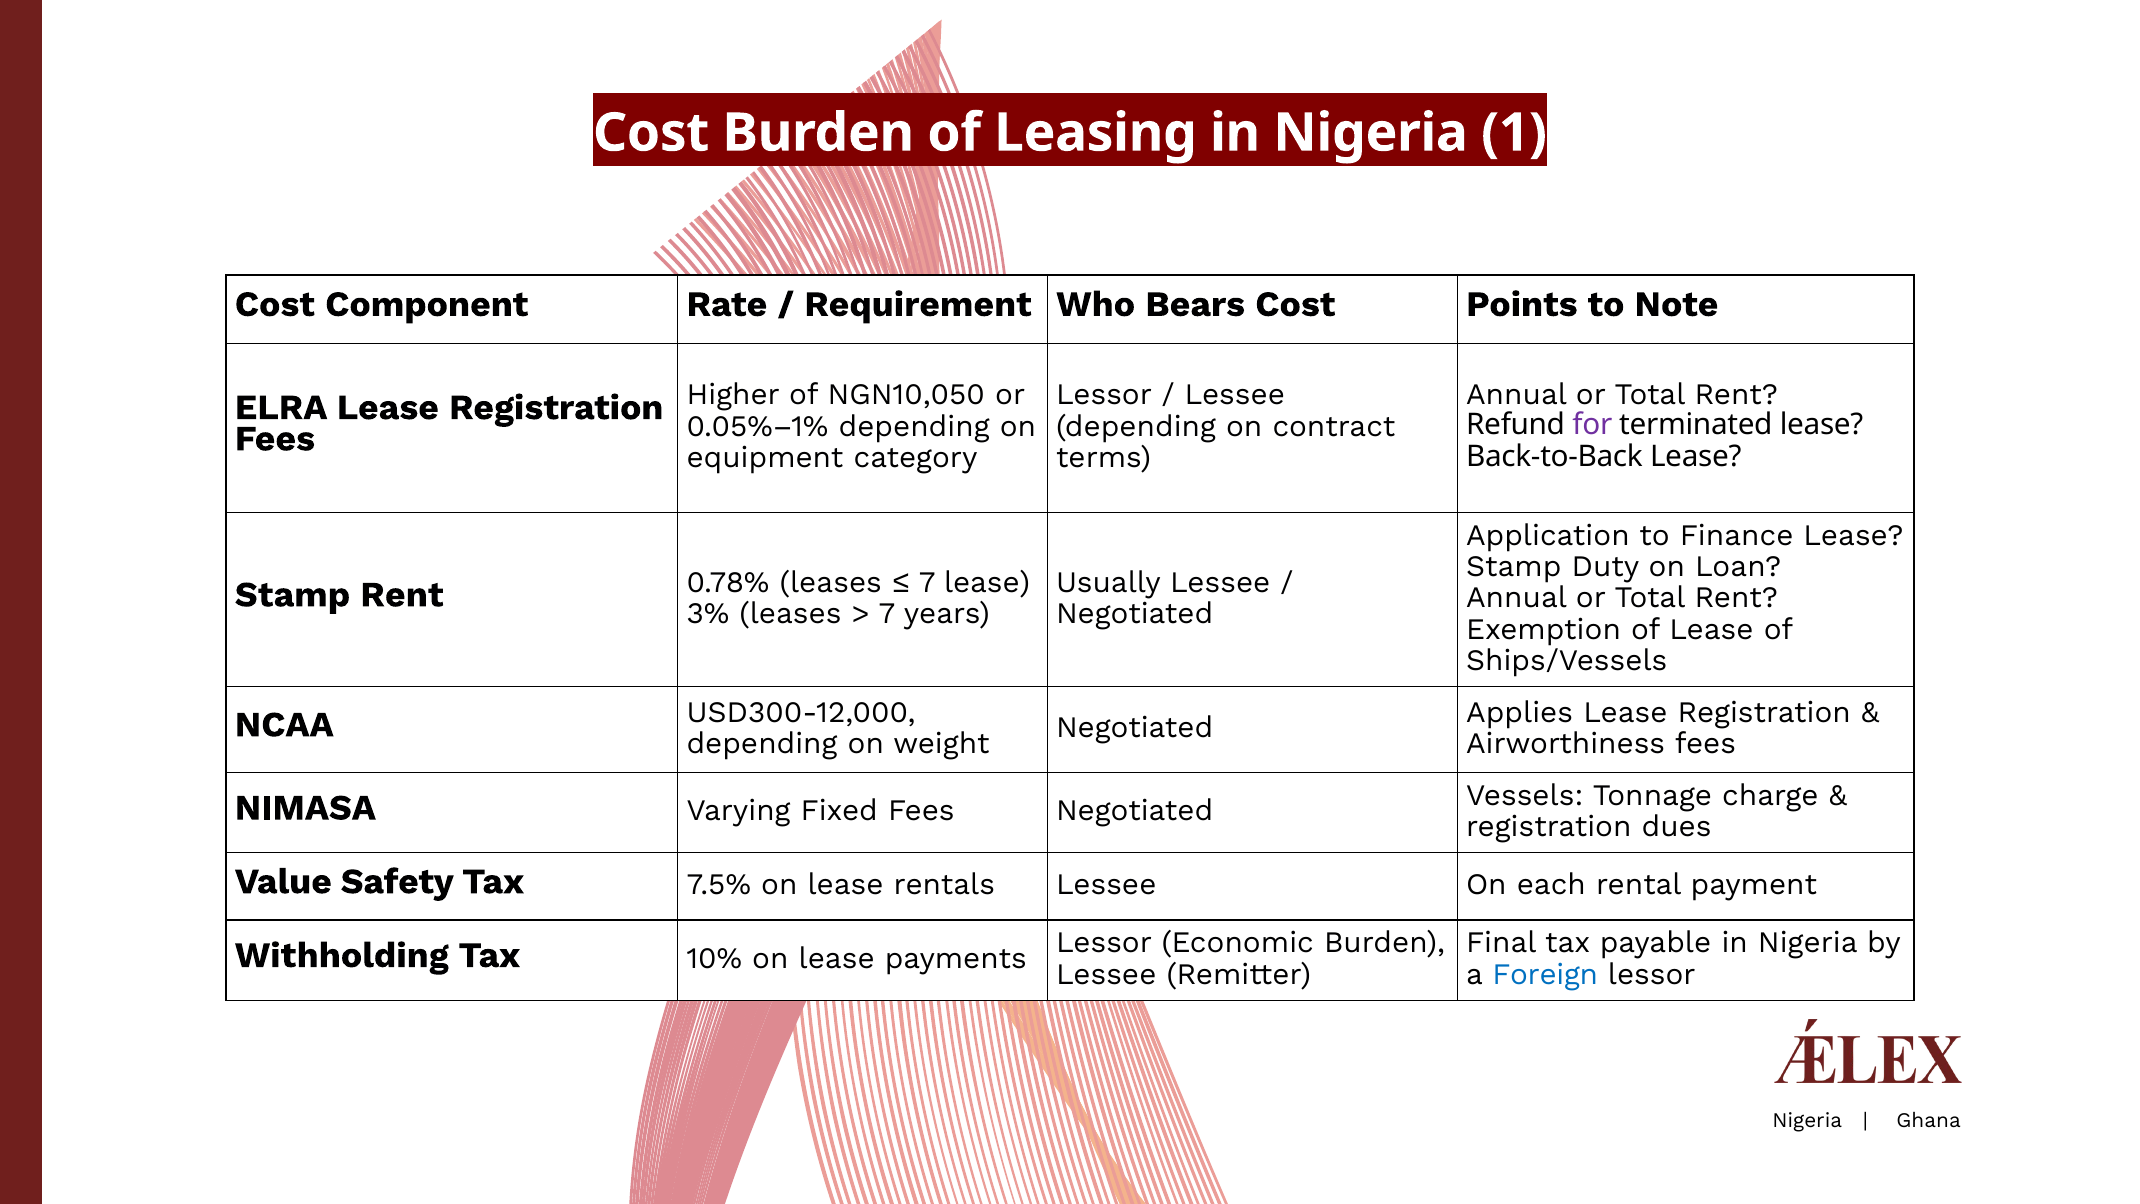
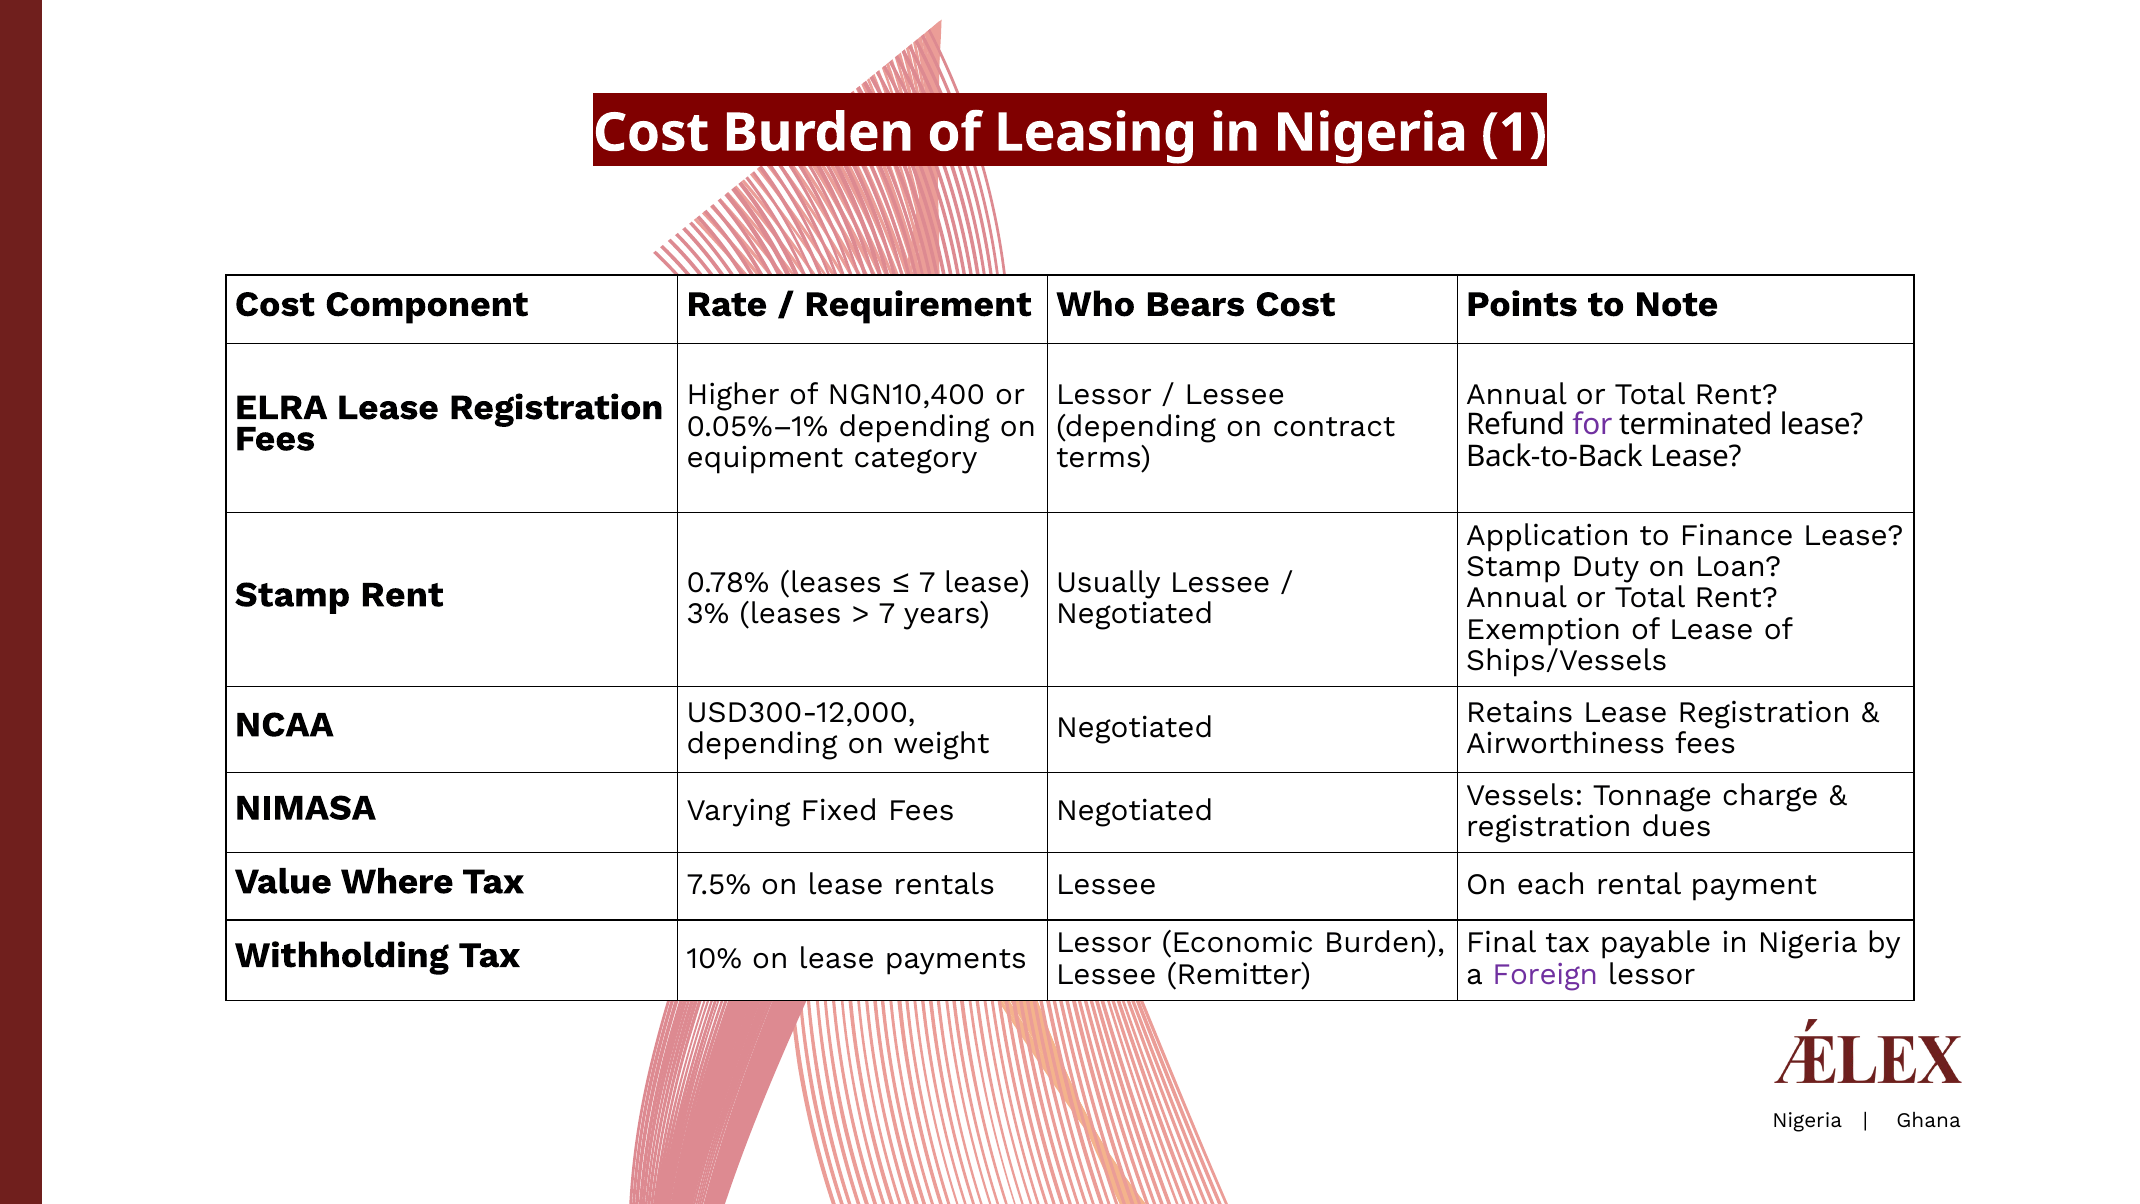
NGN10,050: NGN10,050 -> NGN10,400
Applies: Applies -> Retains
Safety: Safety -> Where
Foreign colour: blue -> purple
